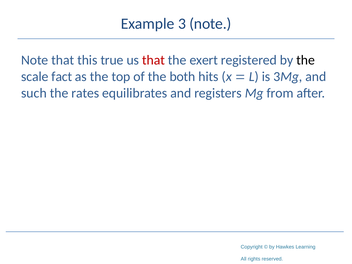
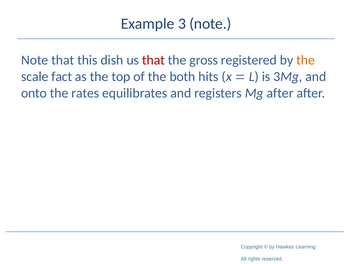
true: true -> dish
exert: exert -> gross
the at (306, 60) colour: black -> orange
such: such -> onto
Mg from: from -> after
